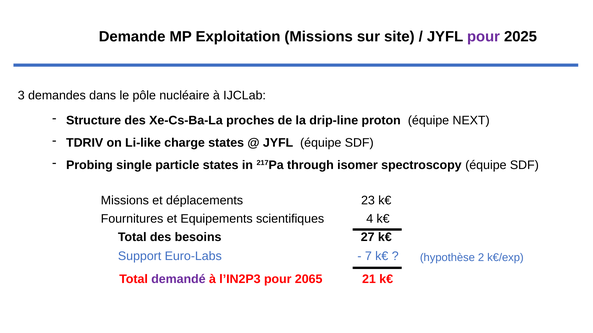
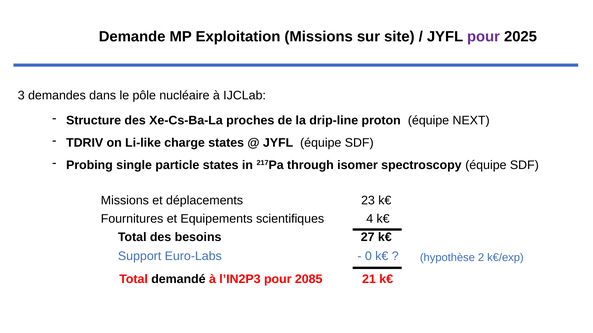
7: 7 -> 0
demandé colour: purple -> black
2065: 2065 -> 2085
